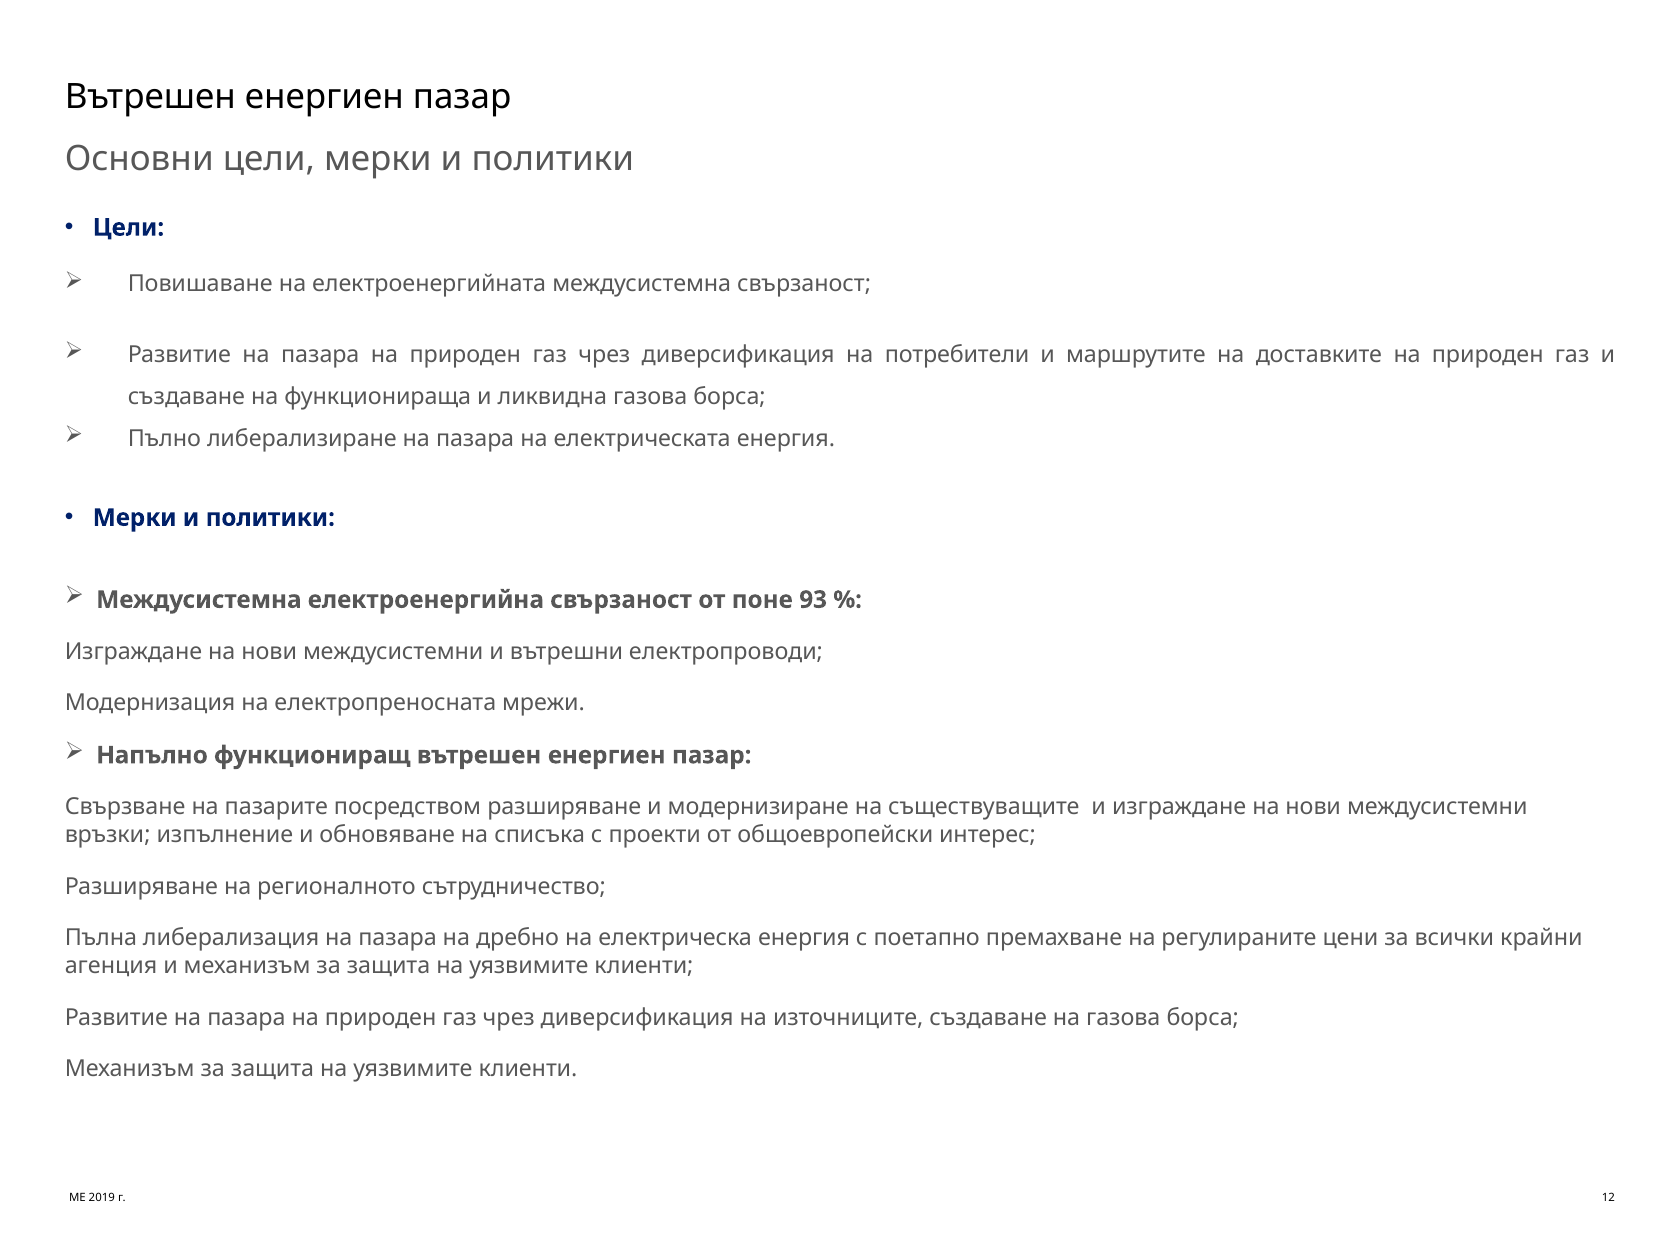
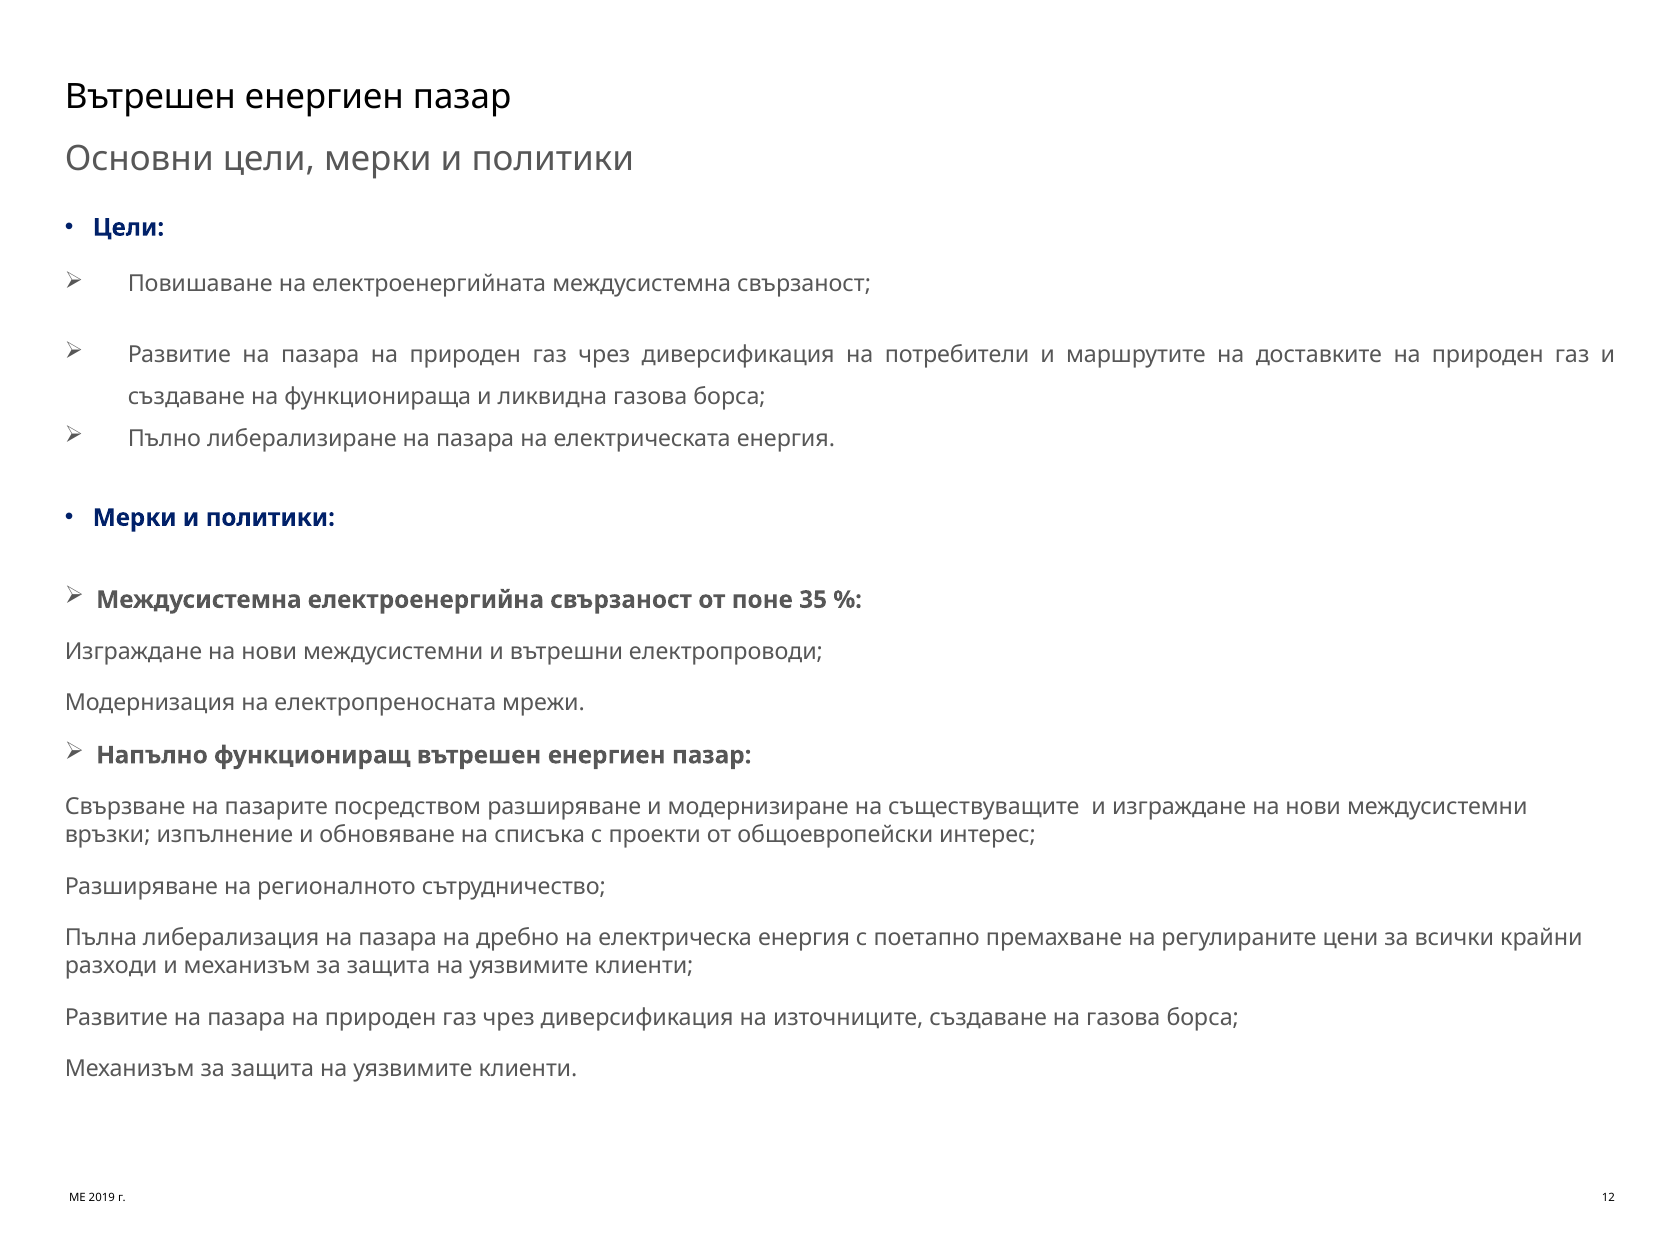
93: 93 -> 35
агенция: агенция -> разходи
